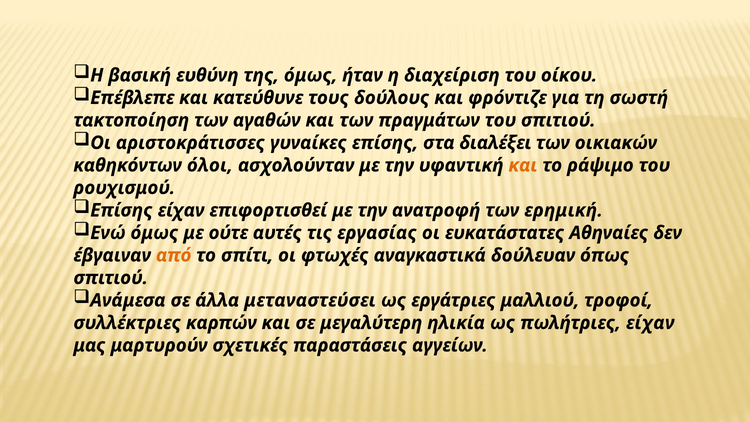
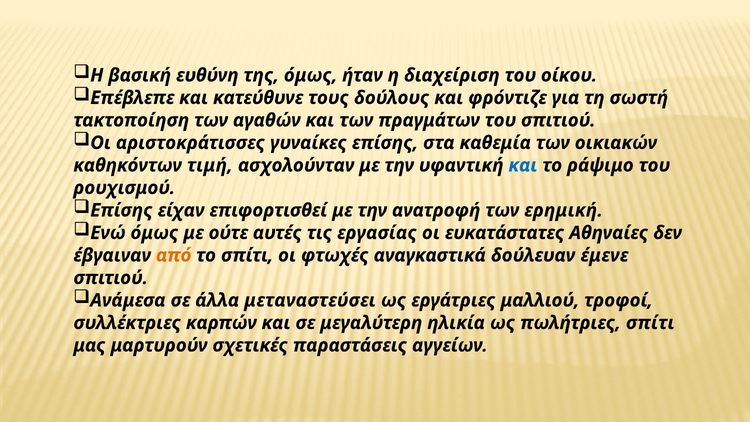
διαλέξει: διαλέξει -> καθεμία
όλοι: όλοι -> τιμή
και at (523, 165) colour: orange -> blue
όπως: όπως -> έμενε
πωλήτριες είχαν: είχαν -> σπίτι
